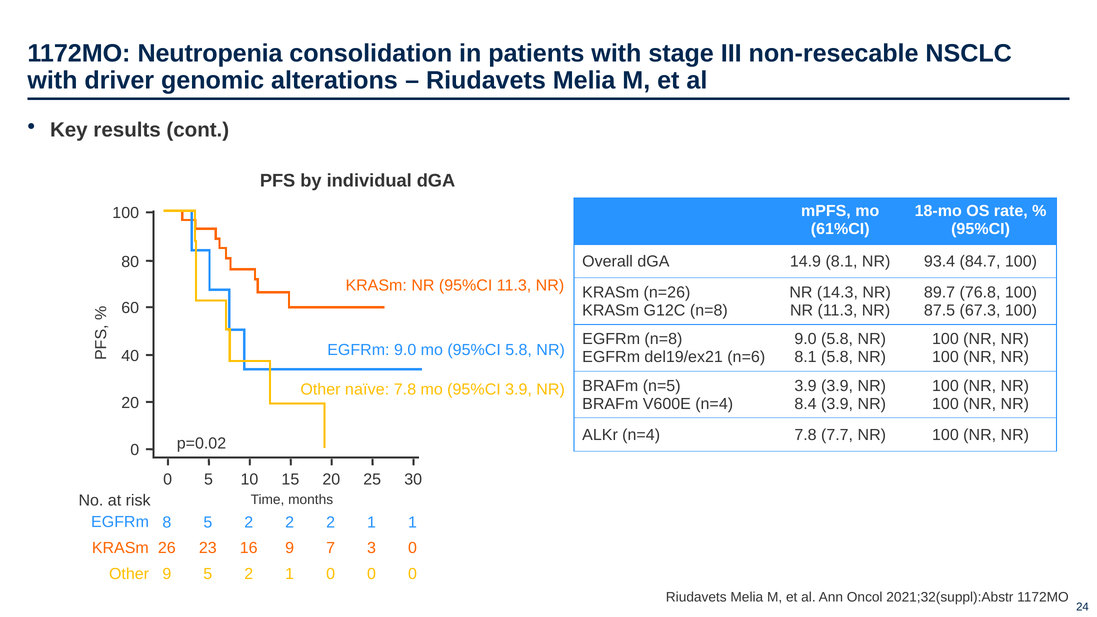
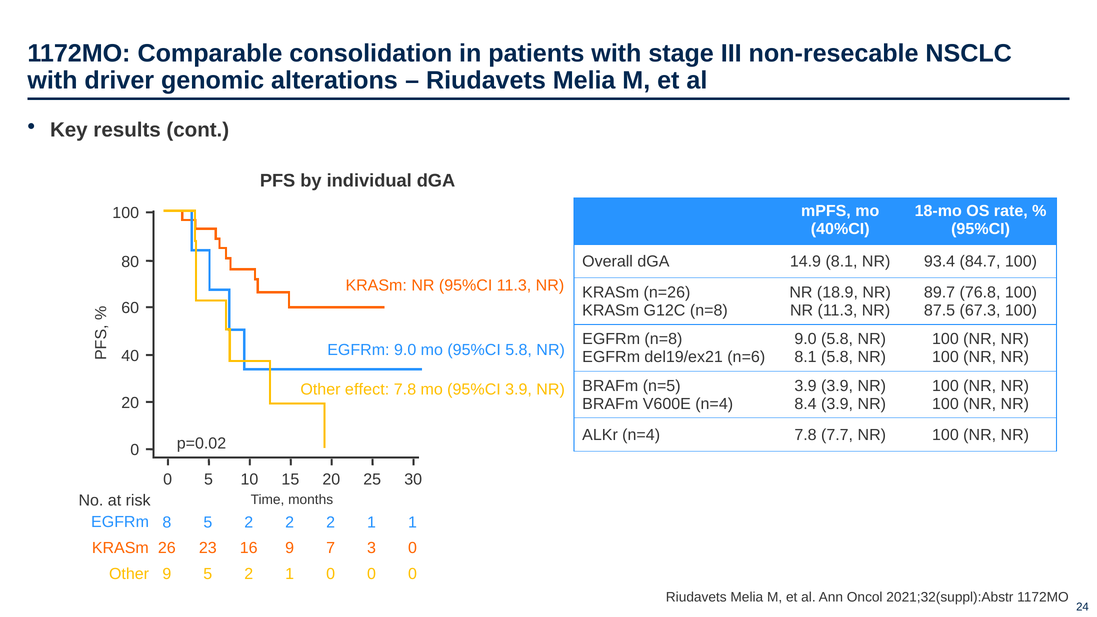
Neutropenia: Neutropenia -> Comparable
61%CI: 61%CI -> 40%CI
14.3: 14.3 -> 18.9
naïve: naïve -> effect
